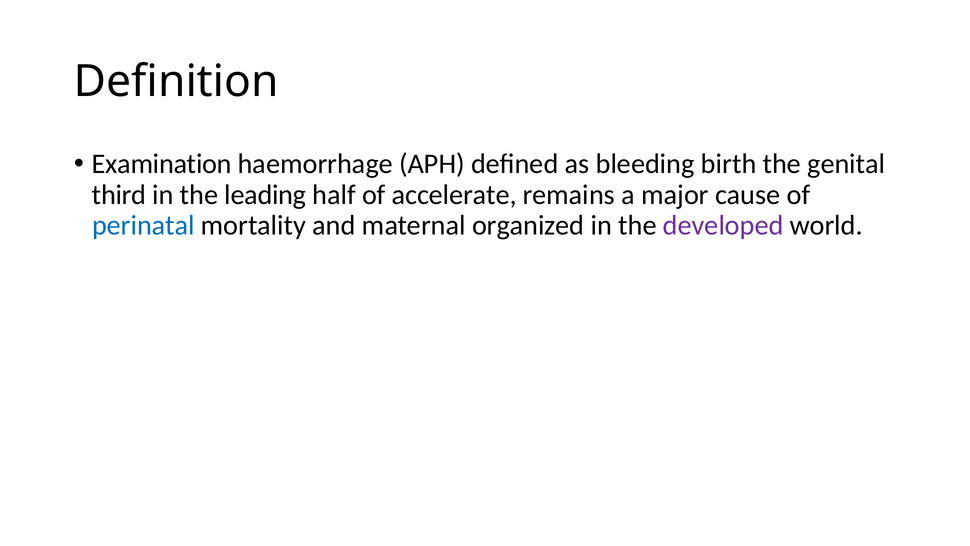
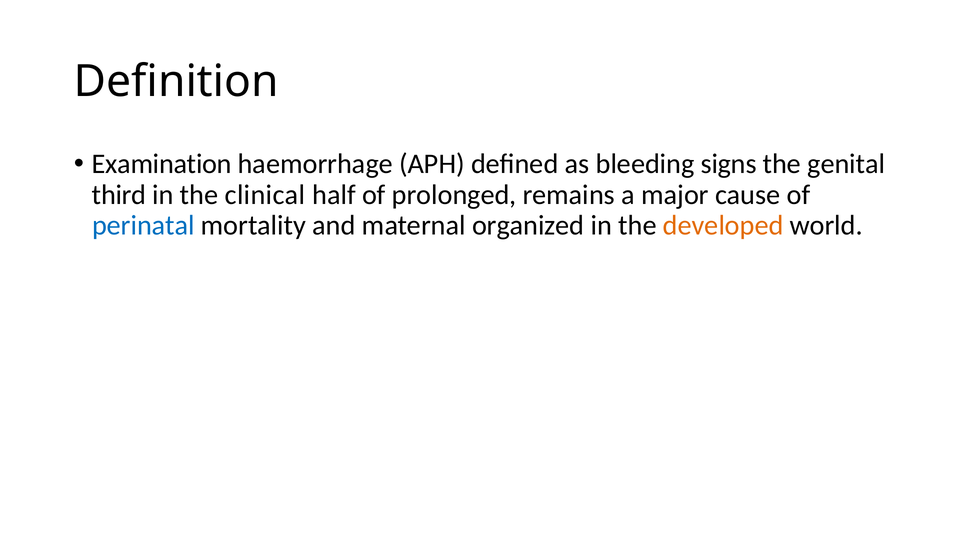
birth: birth -> signs
leading: leading -> clinical
accelerate: accelerate -> prolonged
developed colour: purple -> orange
